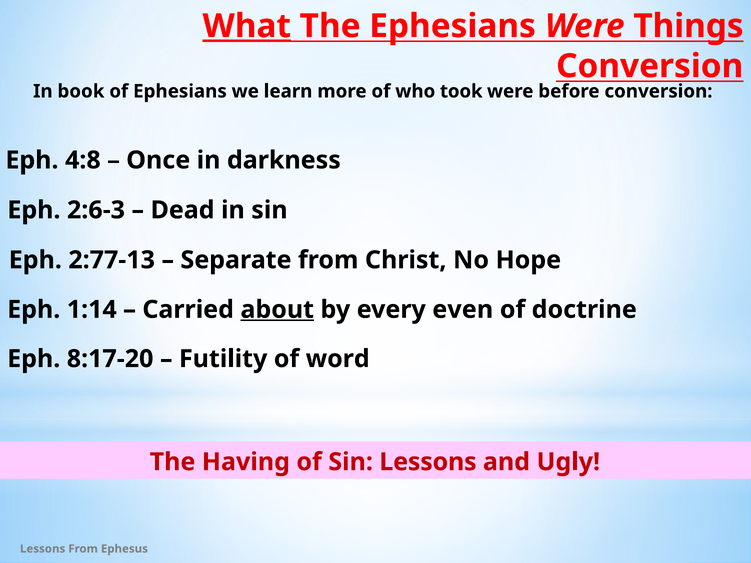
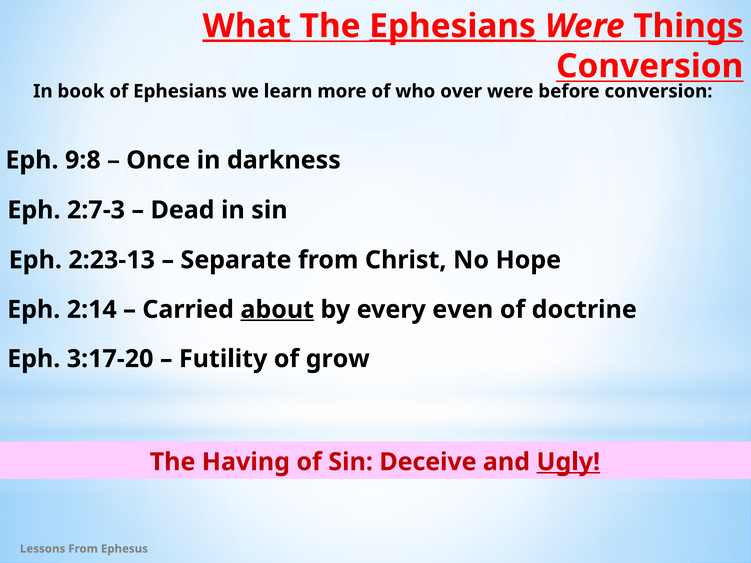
Ephesians at (453, 26) underline: none -> present
took: took -> over
4:8: 4:8 -> 9:8
2:6-3: 2:6-3 -> 2:7-3
2:77-13: 2:77-13 -> 2:23-13
1:14: 1:14 -> 2:14
8:17-20: 8:17-20 -> 3:17-20
word: word -> grow
Sin Lessons: Lessons -> Deceive
Ugly underline: none -> present
